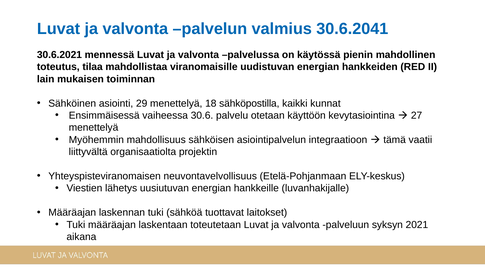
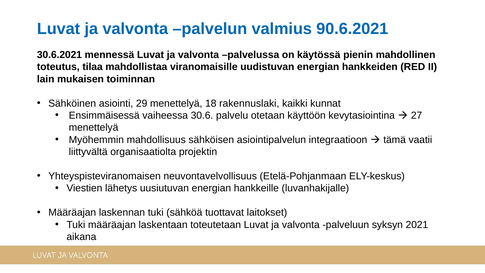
30.6.2041: 30.6.2041 -> 90.6.2021
sähköpostilla: sähköpostilla -> rakennuslaki
